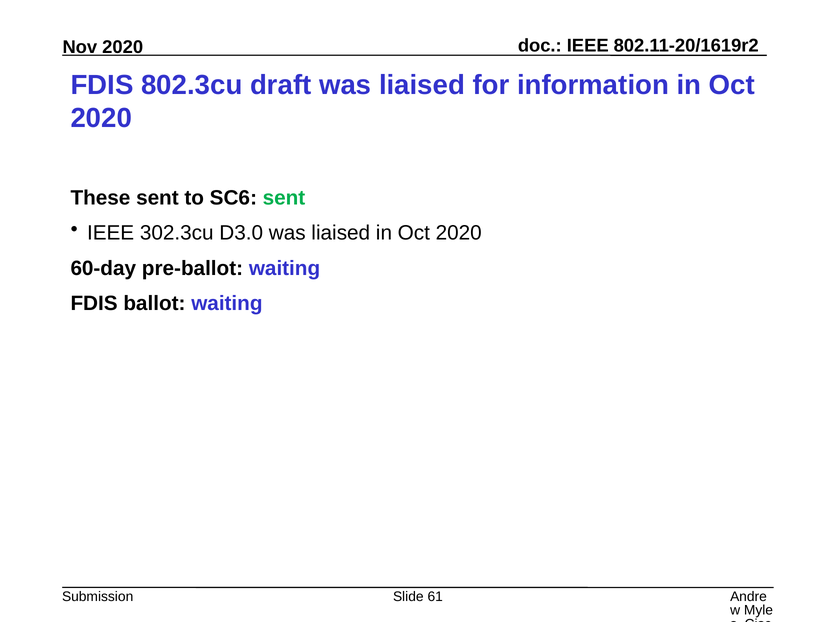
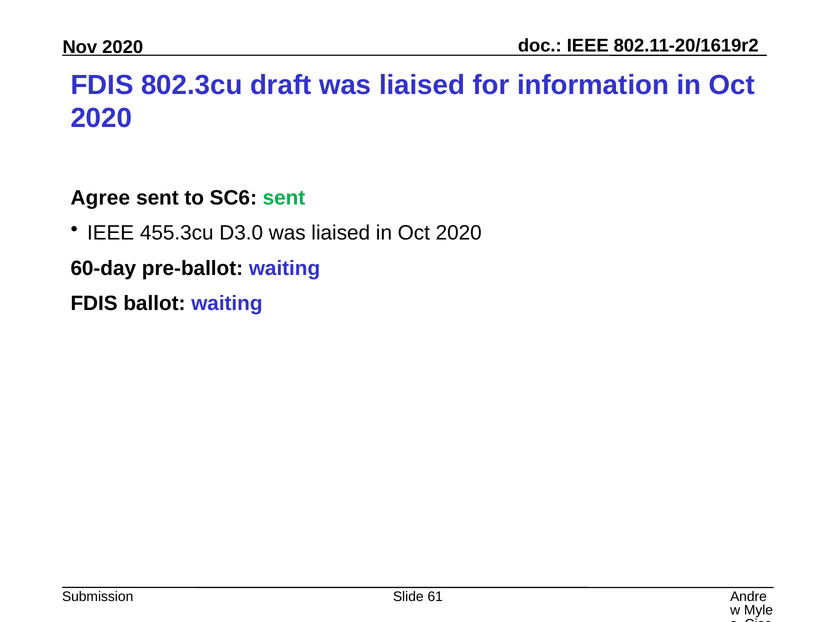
These: These -> Agree
302.3cu: 302.3cu -> 455.3cu
